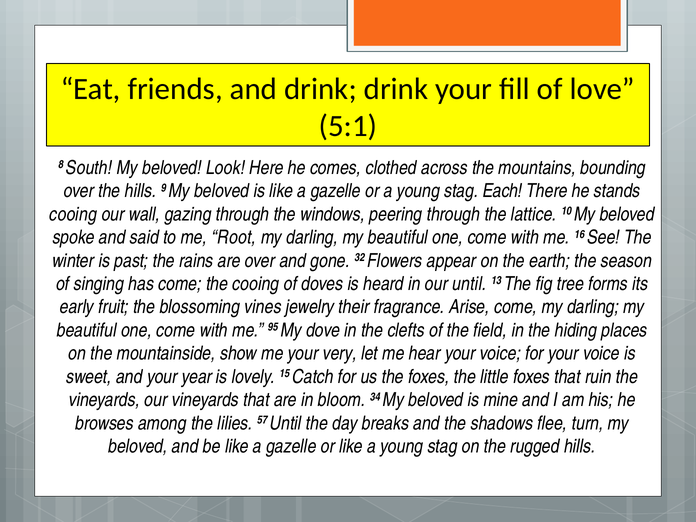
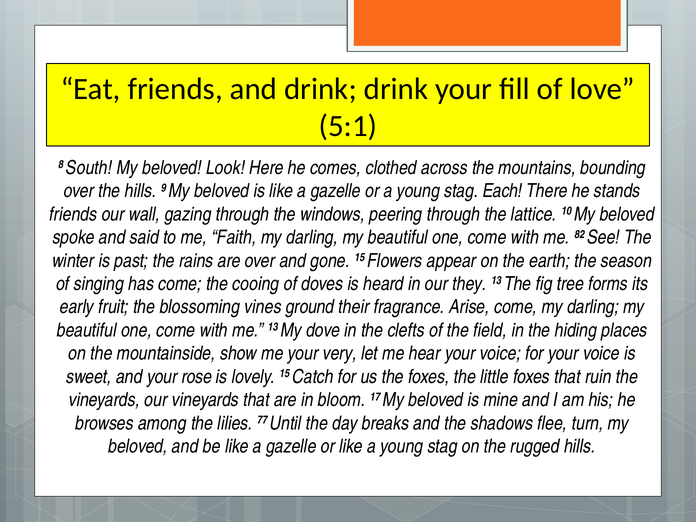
cooing at (73, 214): cooing -> friends
Root: Root -> Faith
16: 16 -> 82
gone 32: 32 -> 15
our until: until -> they
jewelry: jewelry -> ground
me 95: 95 -> 13
year: year -> rose
34: 34 -> 17
57: 57 -> 77
